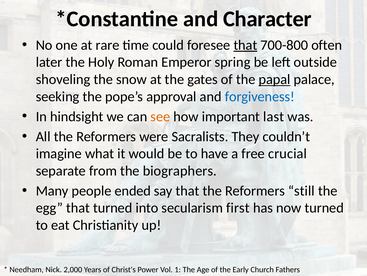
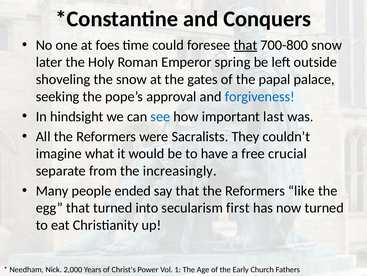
Character: Character -> Conquers
rare: rare -> foes
700-800 often: often -> snow
papal underline: present -> none
see colour: orange -> blue
biographers: biographers -> increasingly
still: still -> like
